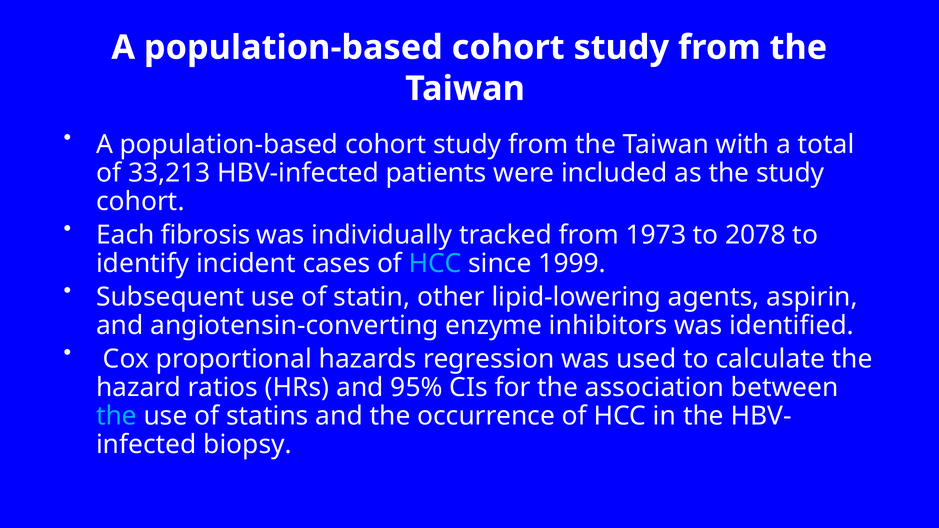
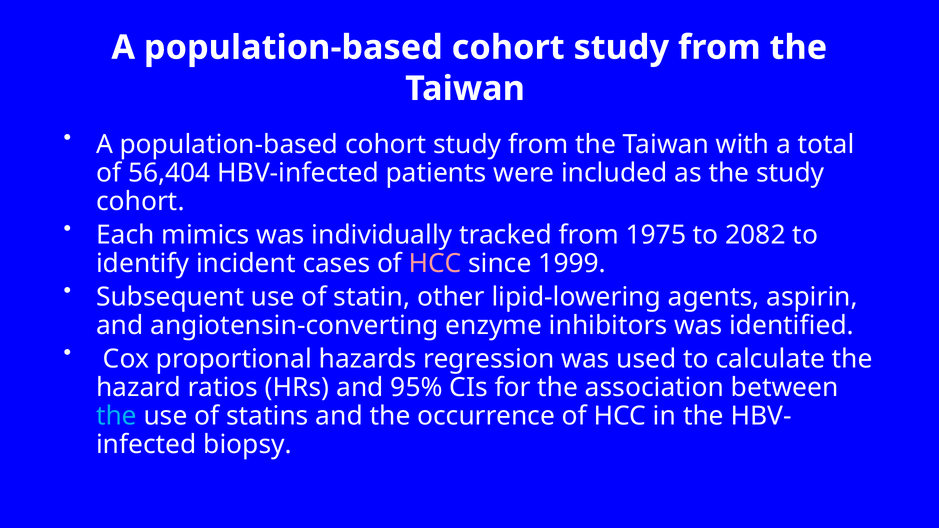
33,213: 33,213 -> 56,404
fibrosis: fibrosis -> mimics
1973: 1973 -> 1975
2078: 2078 -> 2082
HCC at (435, 264) colour: light blue -> pink
